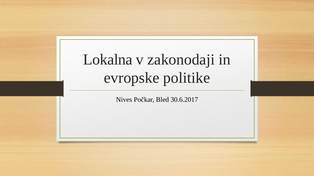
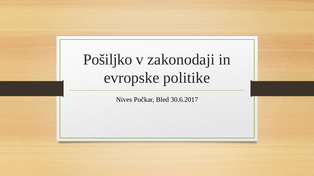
Lokalna: Lokalna -> Pošiljko
